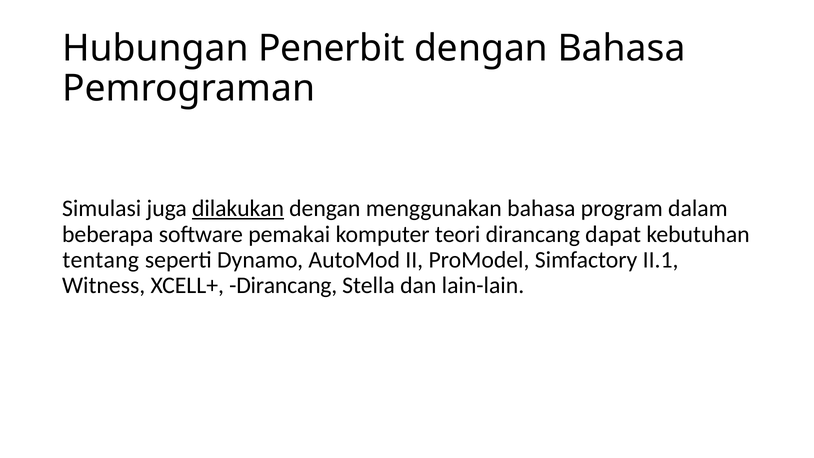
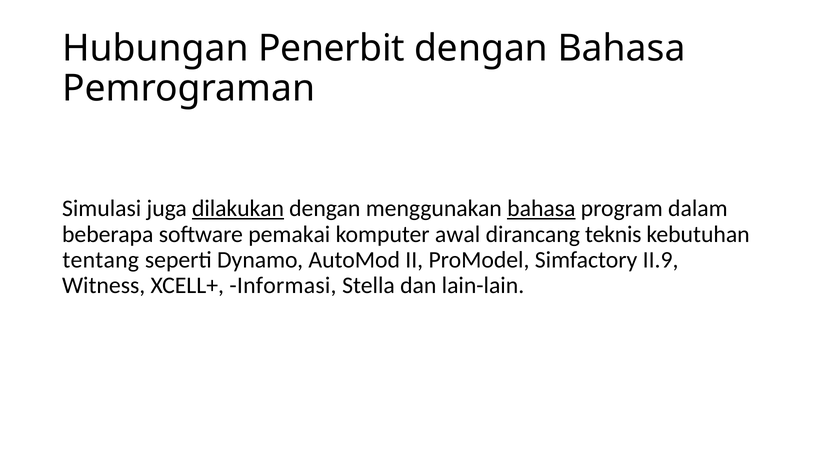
bahasa at (541, 209) underline: none -> present
teori: teori -> awal
dapat: dapat -> teknis
II.1: II.1 -> II.9
XCELL+ Dirancang: Dirancang -> Informasi
